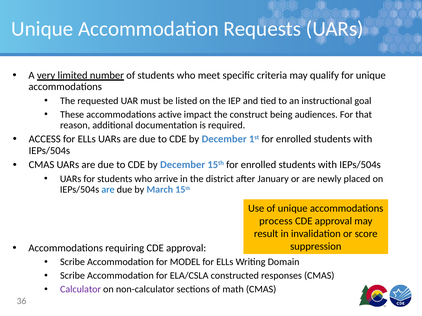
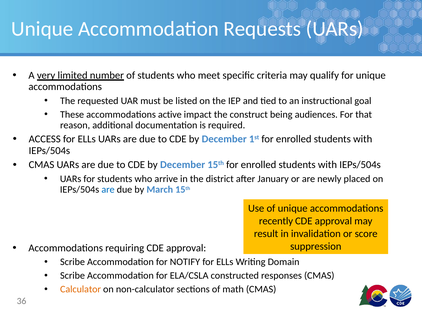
process: process -> recently
MODEL: MODEL -> NOTIFY
Calculator colour: purple -> orange
